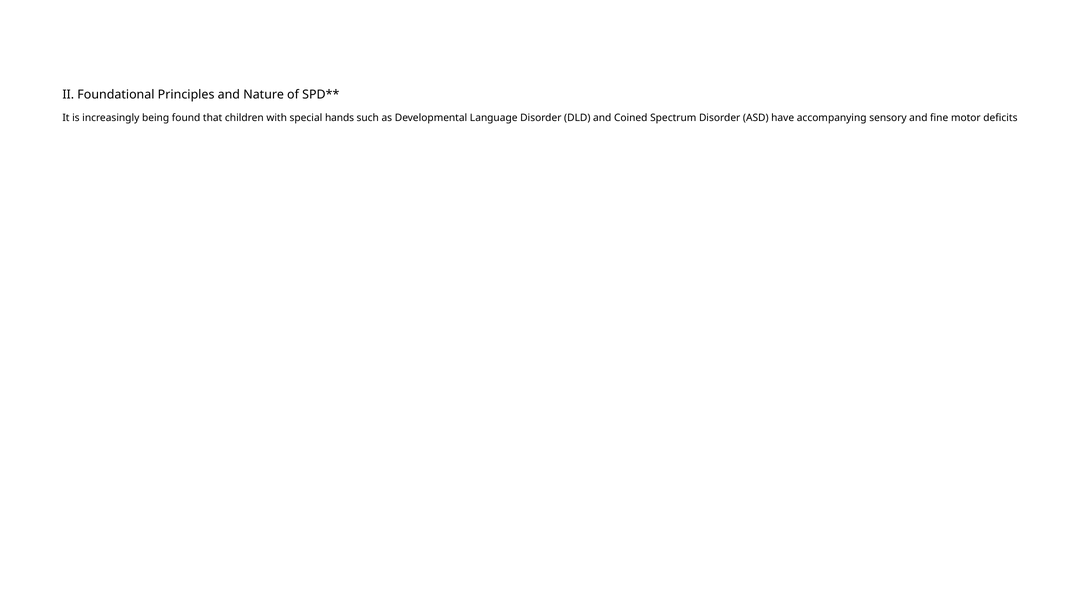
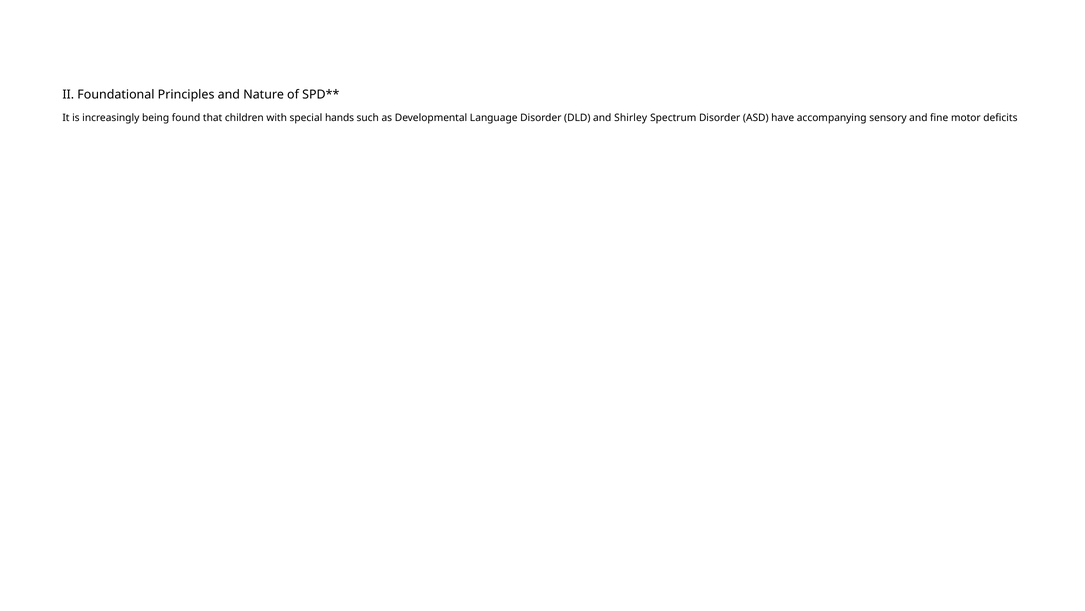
Coined: Coined -> Shirley
